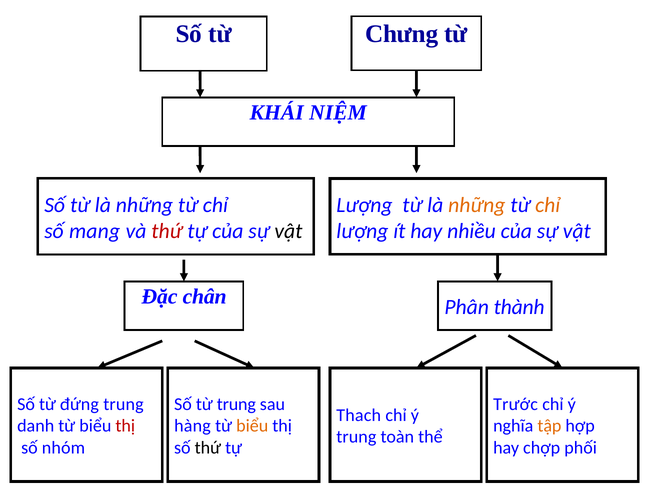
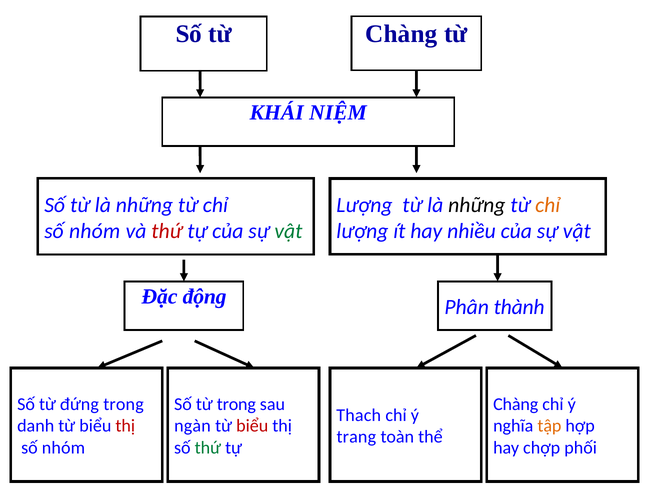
Chưng at (402, 34): Chưng -> Chàng
những at (477, 205) colour: orange -> black
mang at (95, 231): mang -> nhóm
vật at (288, 231) colour: black -> green
chân: chân -> động
đứng trung: trung -> trong
từ trung: trung -> trong
Trước at (516, 404): Trước -> Chàng
hàng: hàng -> ngàn
biểu at (252, 426) colour: orange -> red
trung at (356, 437): trung -> trang
thứ at (208, 447) colour: black -> green
